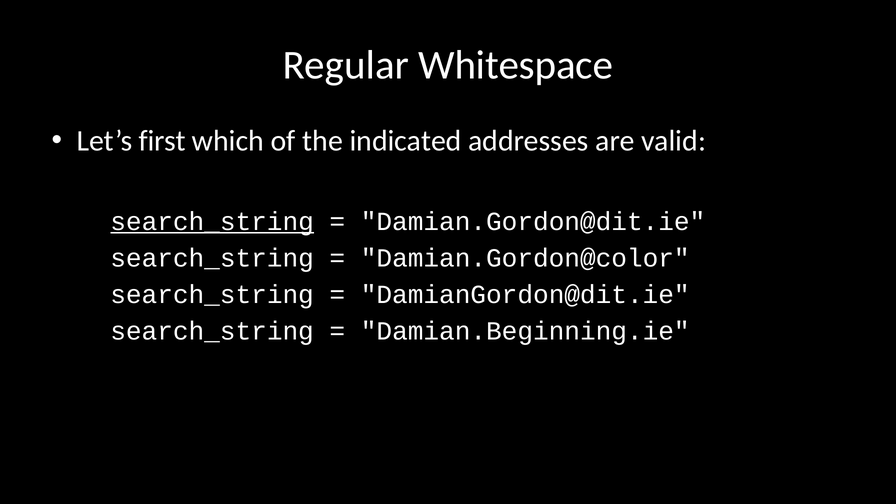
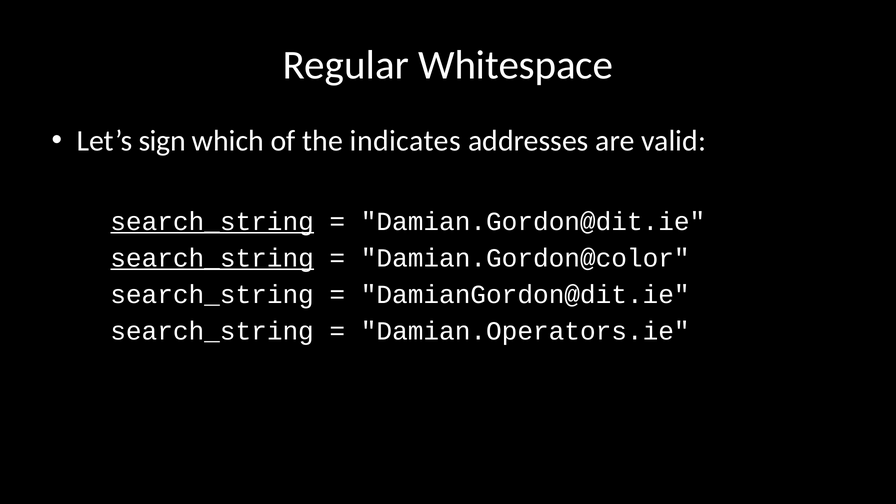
first: first -> sign
indicated: indicated -> indicates
search_string at (212, 258) underline: none -> present
Damian.Beginning.ie: Damian.Beginning.ie -> Damian.Operators.ie
